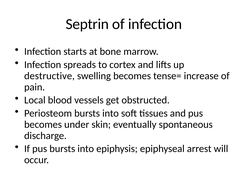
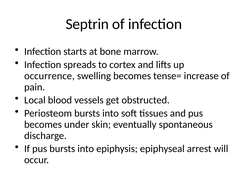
destructive: destructive -> occurrence
